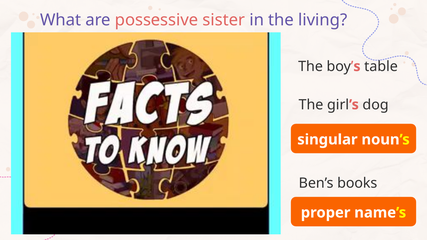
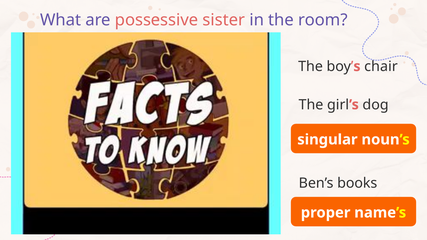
living: living -> room
table: table -> chair
